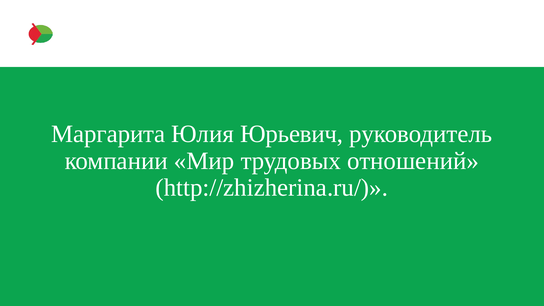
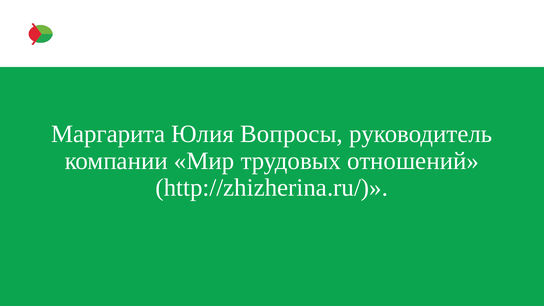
Юрьевич: Юрьевич -> Вопросы
